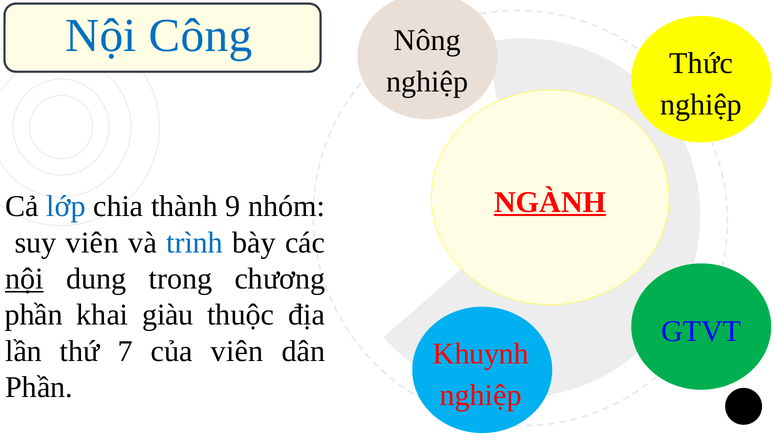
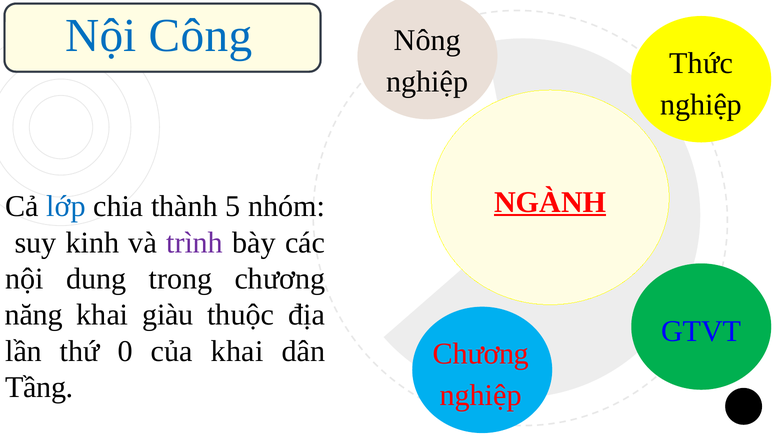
9: 9 -> 5
suy viên: viên -> kinh
trình colour: blue -> purple
nội at (24, 279) underline: present -> none
phần at (34, 315): phần -> năng
7: 7 -> 0
của viên: viên -> khai
Khuynh at (481, 354): Khuynh -> Chương
Phần at (39, 387): Phần -> Tầng
